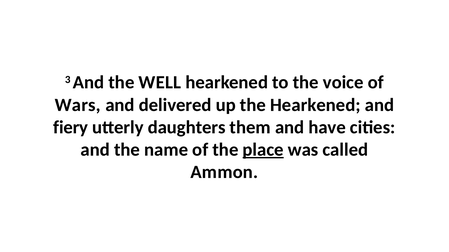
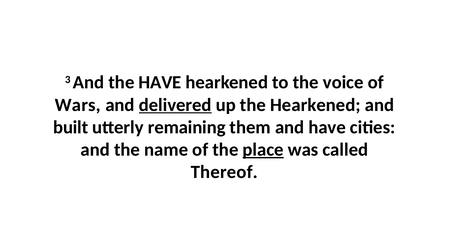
the WELL: WELL -> HAVE
delivered underline: none -> present
fiery: fiery -> built
daughters: daughters -> remaining
Ammon: Ammon -> Thereof
